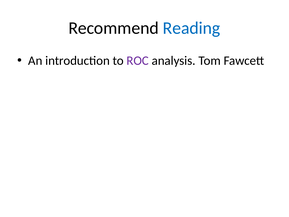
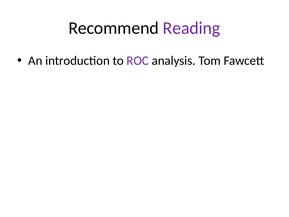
Reading colour: blue -> purple
